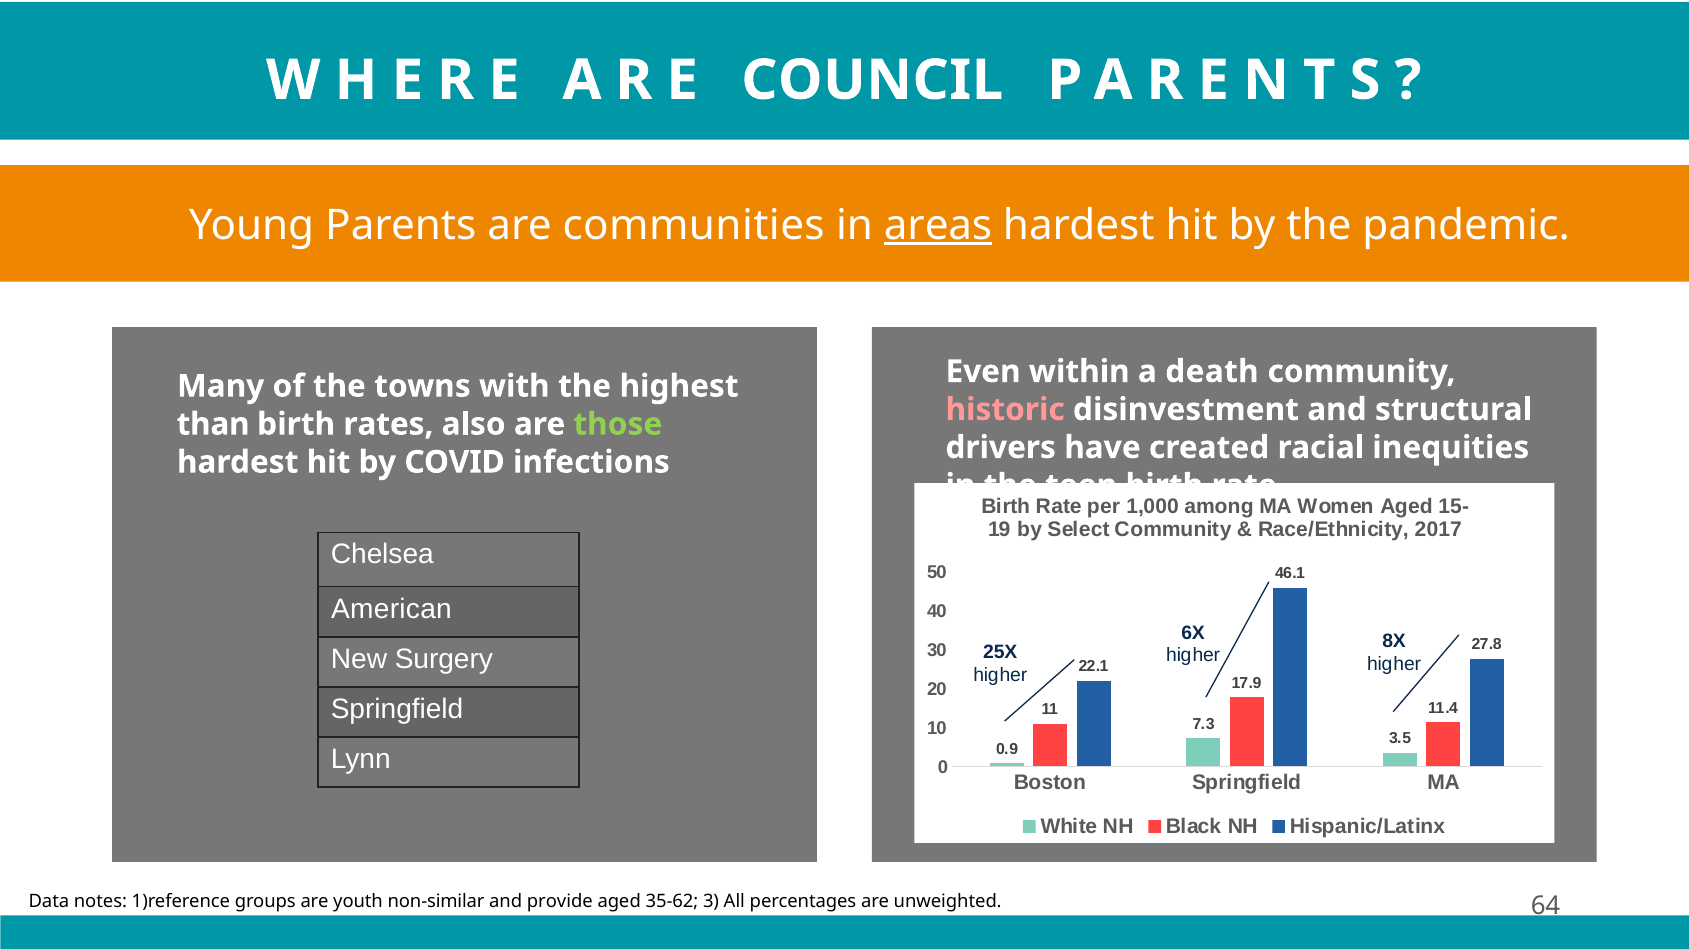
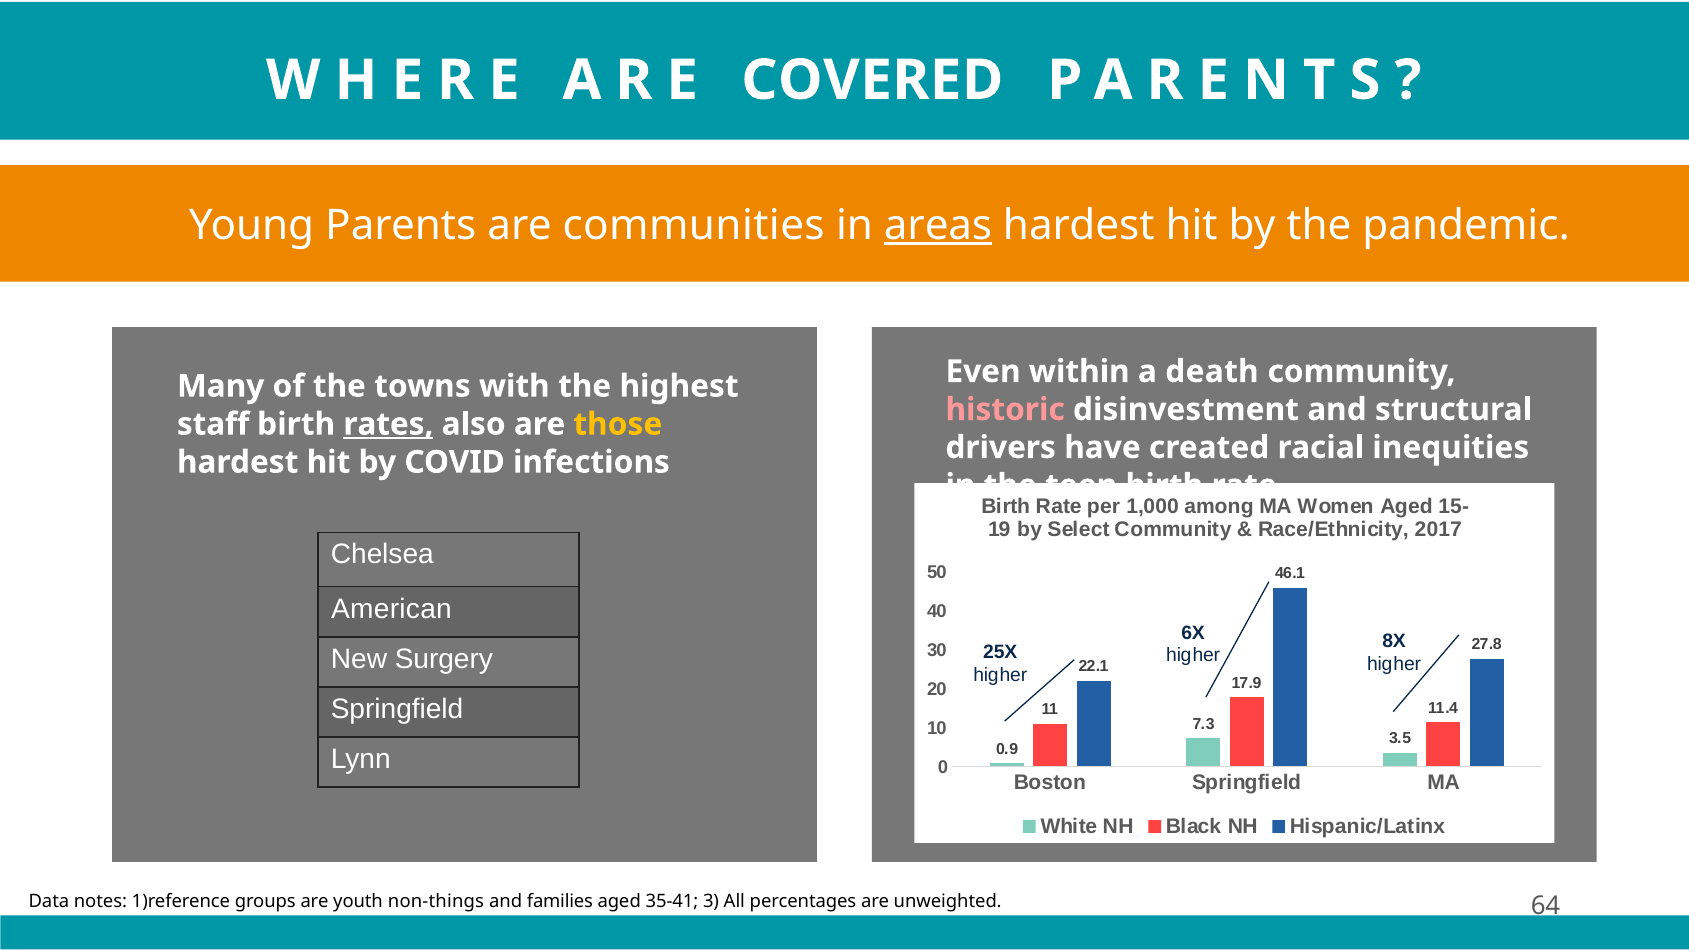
COUNCIL: COUNCIL -> COVERED
than: than -> staff
rates underline: none -> present
those colour: light green -> yellow
non-similar: non-similar -> non-things
provide: provide -> families
35-62: 35-62 -> 35-41
